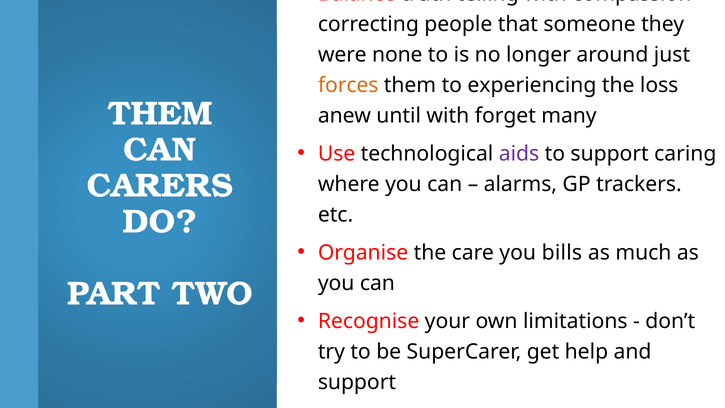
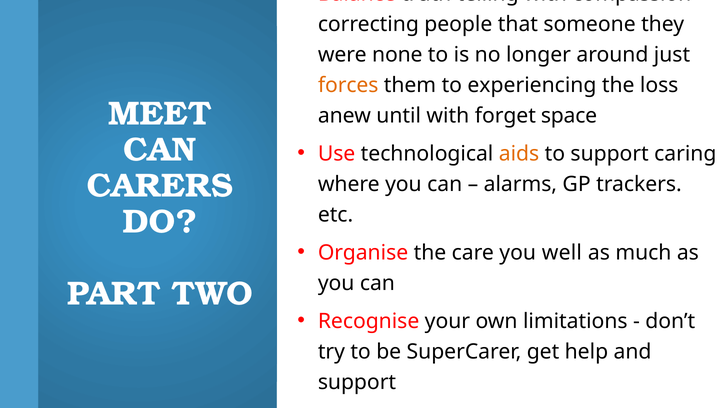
THEM at (160, 114): THEM -> MEET
many: many -> space
aids colour: purple -> orange
bills: bills -> well
